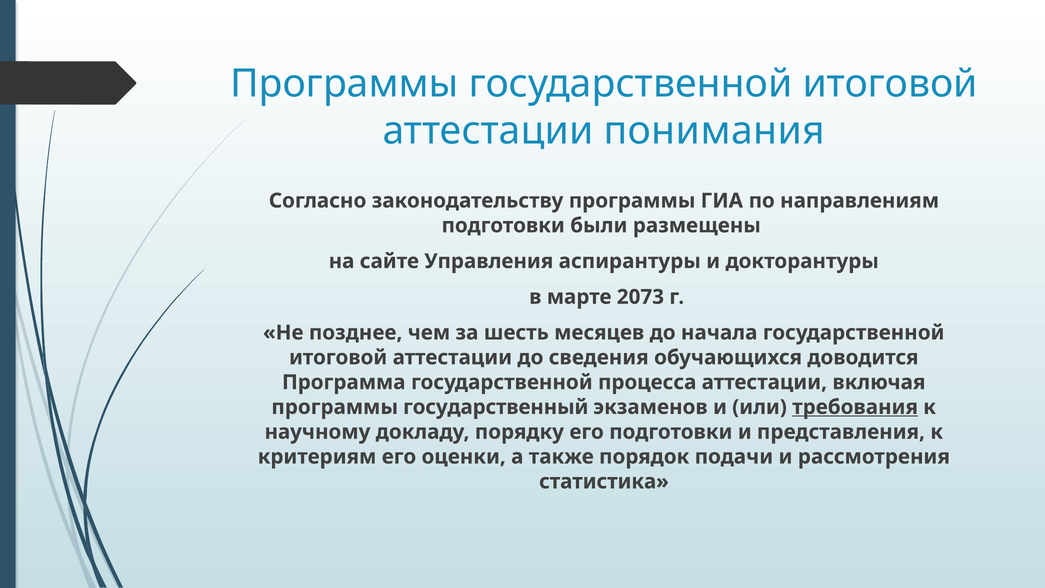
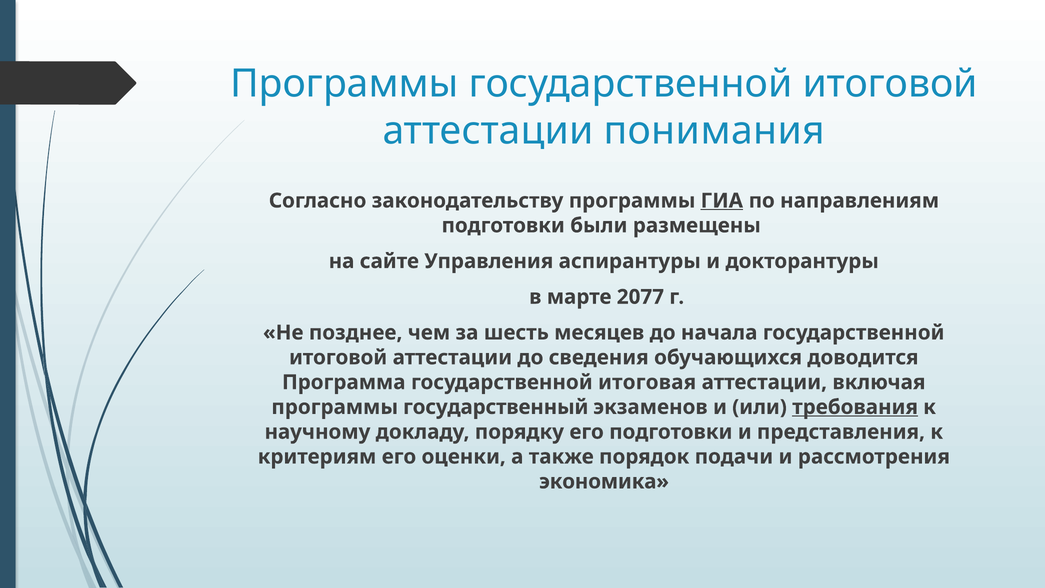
ГИА underline: none -> present
2073: 2073 -> 2077
процесса: процесса -> итоговая
статистика: статистика -> экономика
